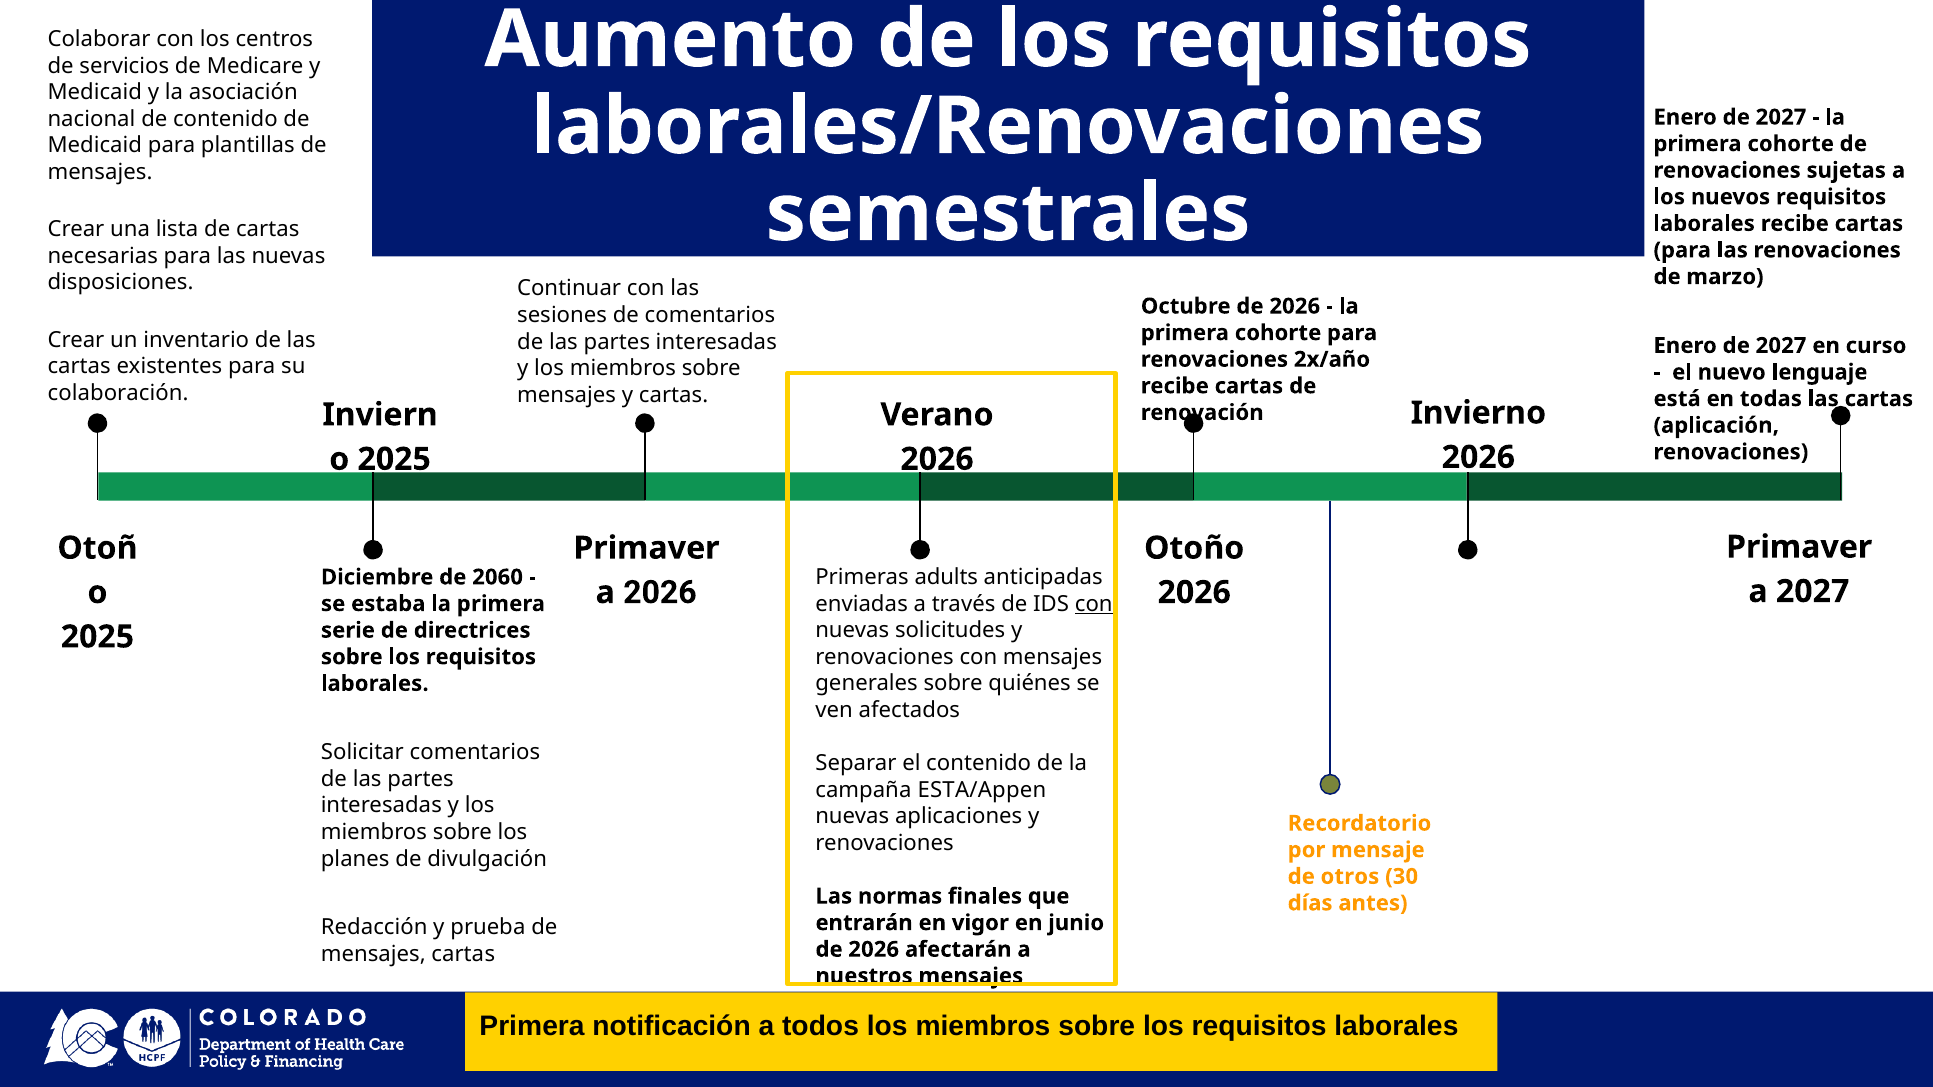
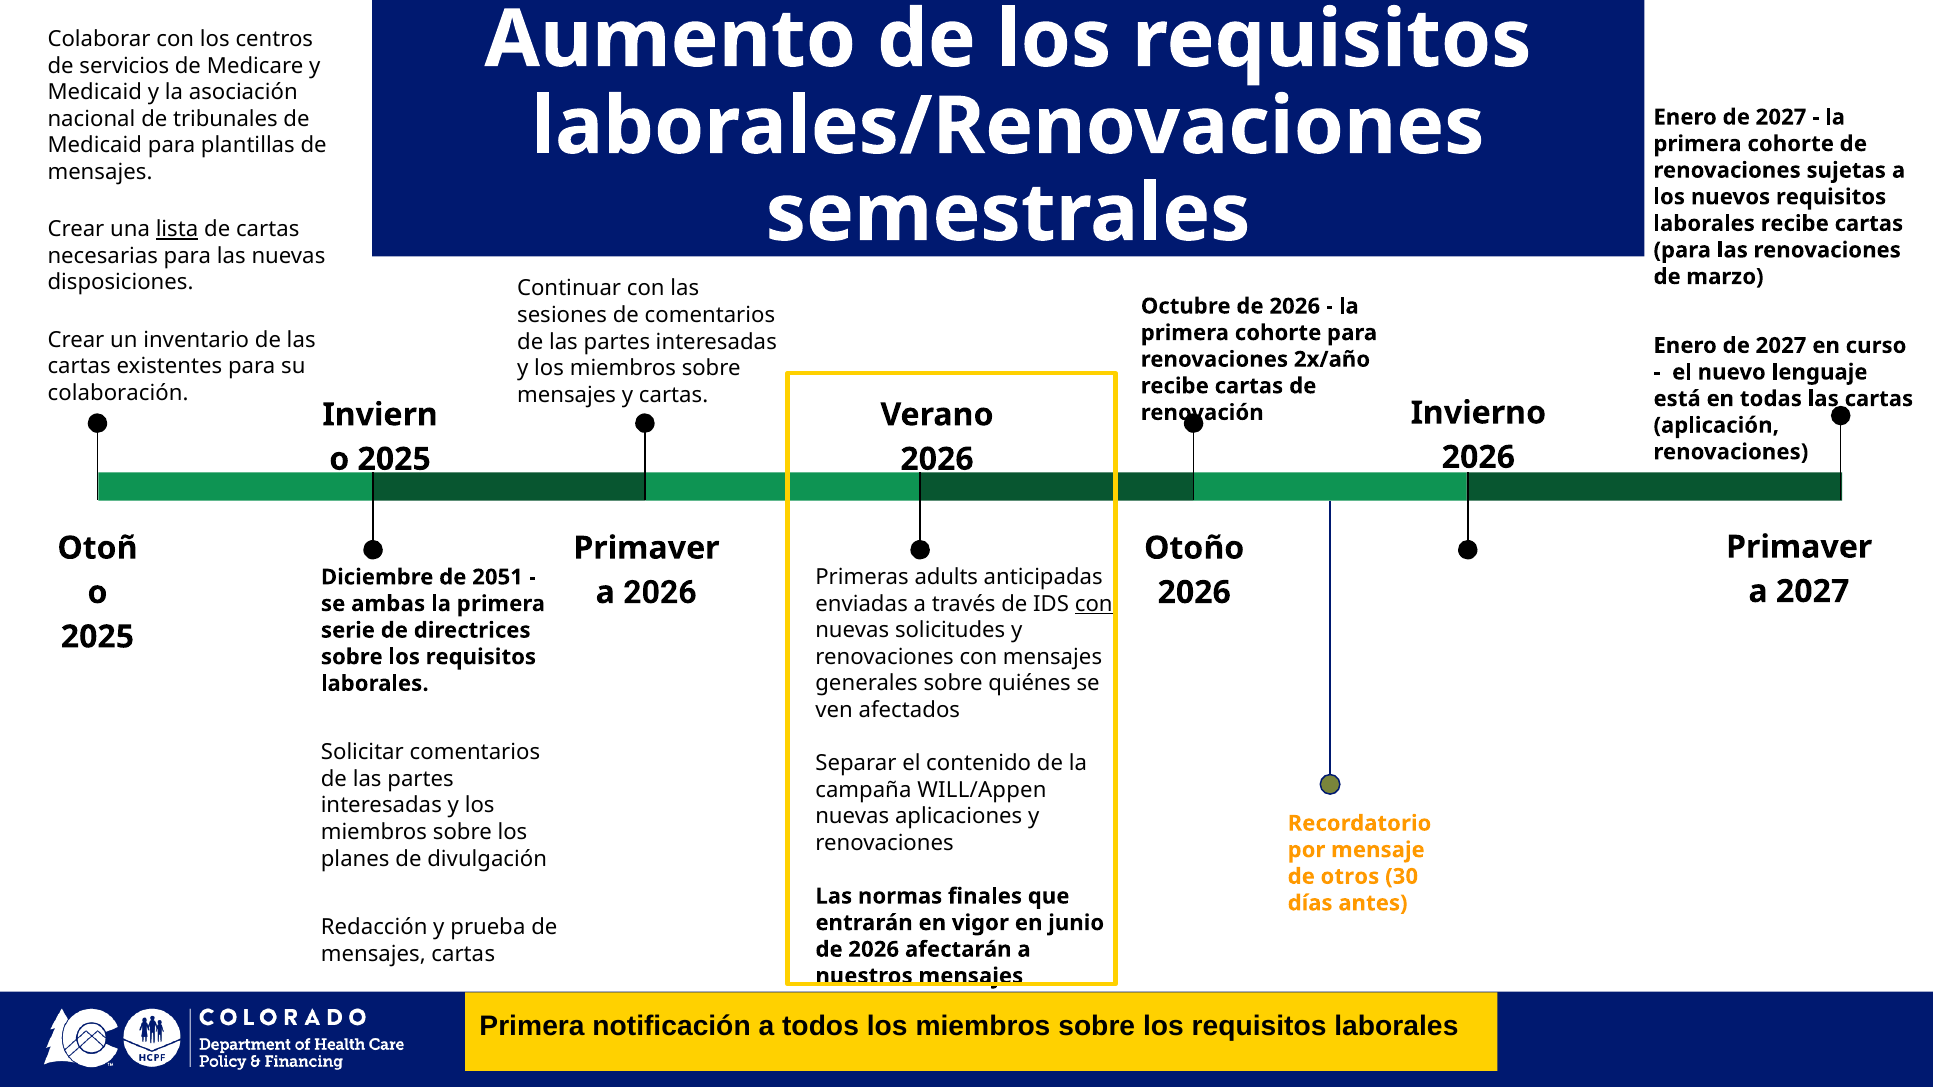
de contenido: contenido -> tribunales
lista underline: none -> present
2060: 2060 -> 2051
estaba: estaba -> ambas
ESTA/Appen: ESTA/Appen -> WILL/Appen
